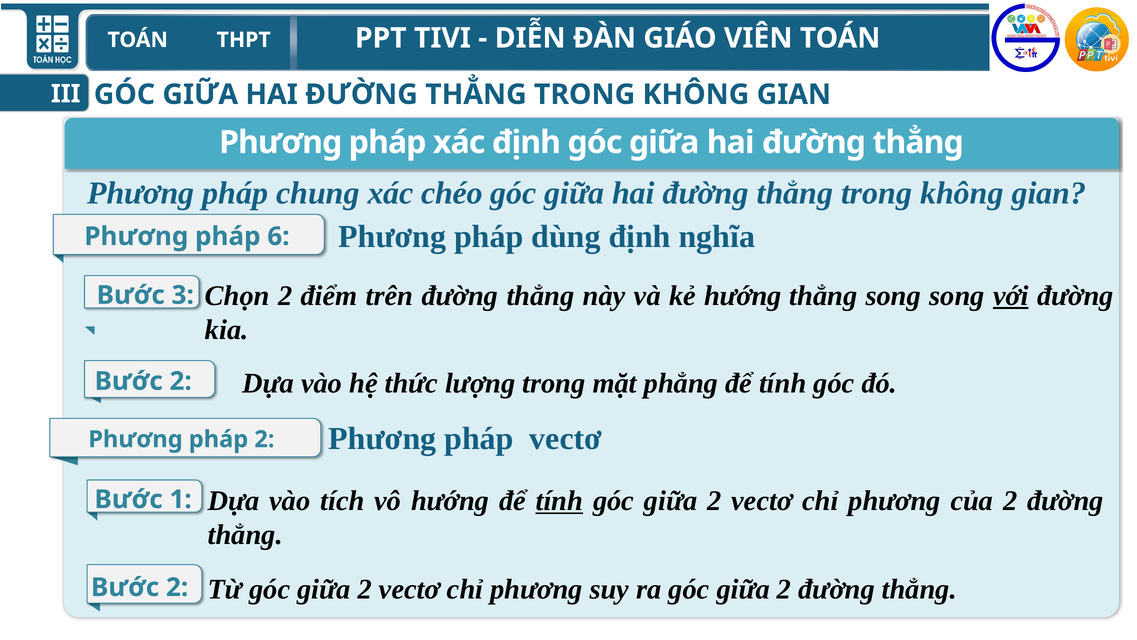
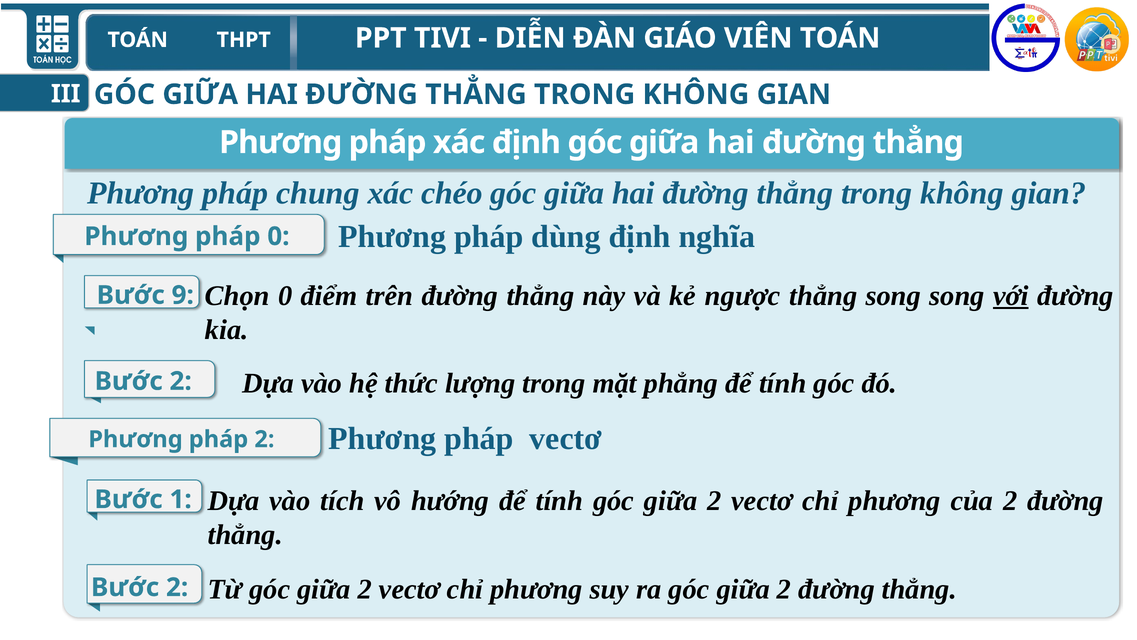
pháp 6: 6 -> 0
Chọn 2: 2 -> 0
kẻ hướng: hướng -> ngược
3: 3 -> 9
tính at (559, 500) underline: present -> none
